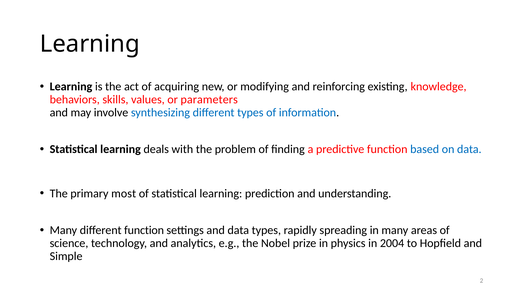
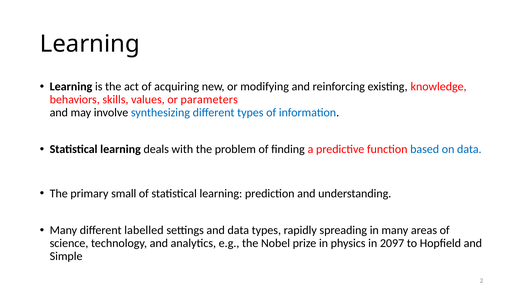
most: most -> small
different function: function -> labelled
2004: 2004 -> 2097
